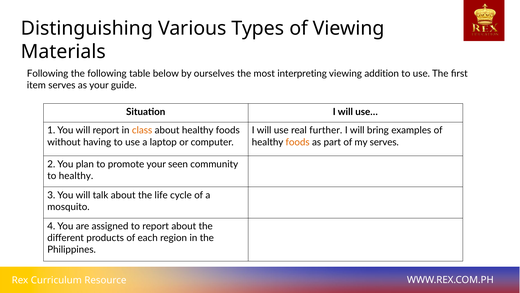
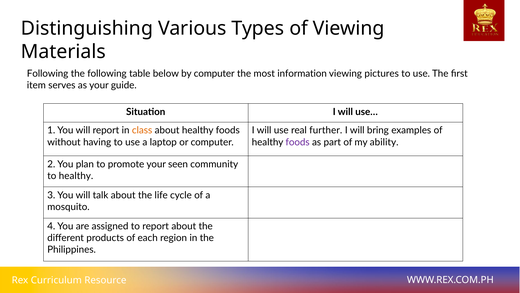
by ourselves: ourselves -> computer
interpreting: interpreting -> information
addition: addition -> pictures
foods at (298, 142) colour: orange -> purple
my serves: serves -> ability
